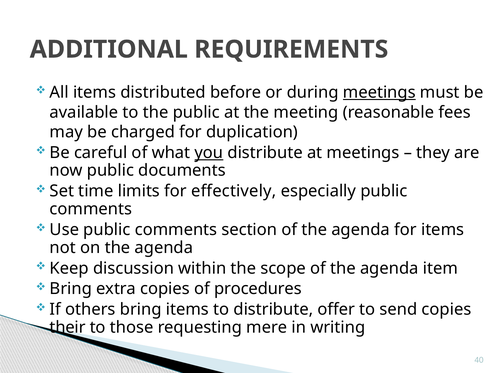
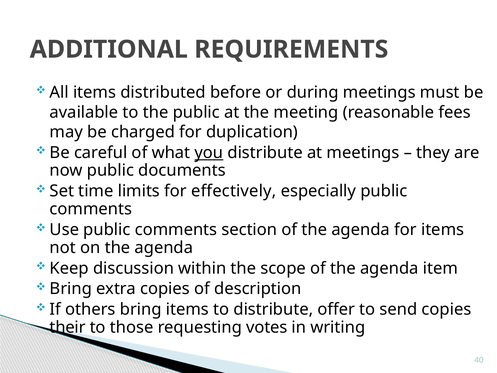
meetings at (379, 92) underline: present -> none
procedures: procedures -> description
mere: mere -> votes
